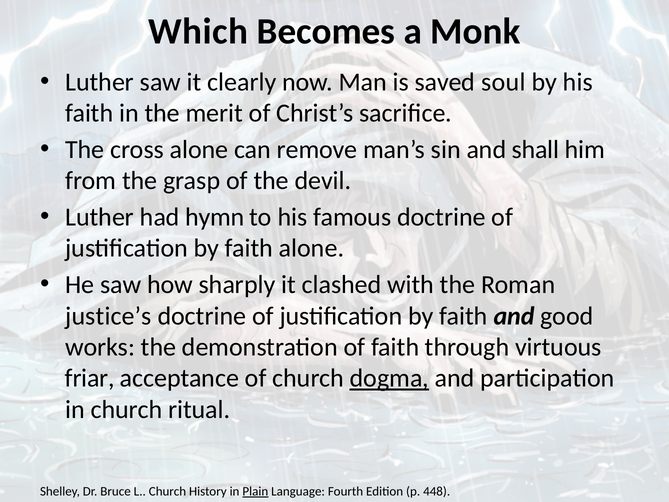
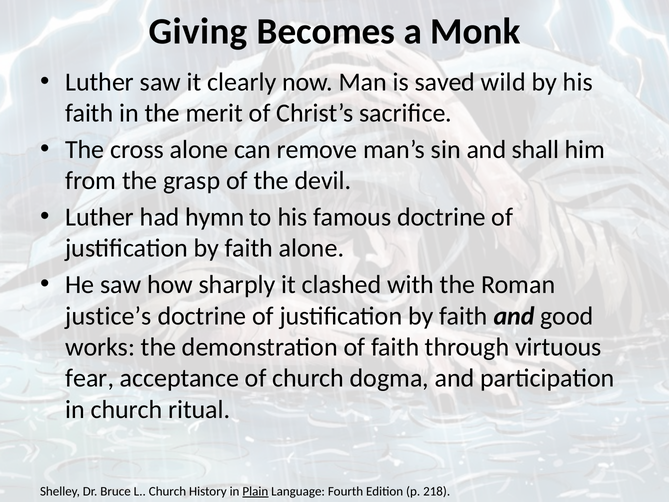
Which: Which -> Giving
soul: soul -> wild
friar: friar -> fear
dogma underline: present -> none
448: 448 -> 218
